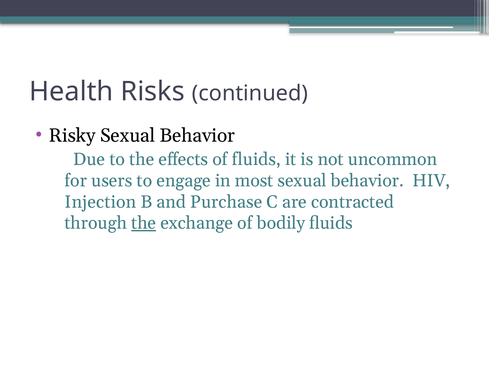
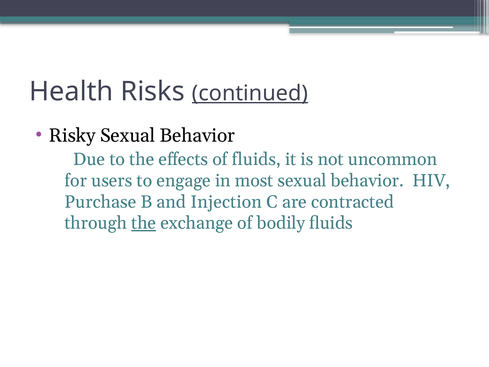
continued underline: none -> present
Injection: Injection -> Purchase
Purchase: Purchase -> Injection
